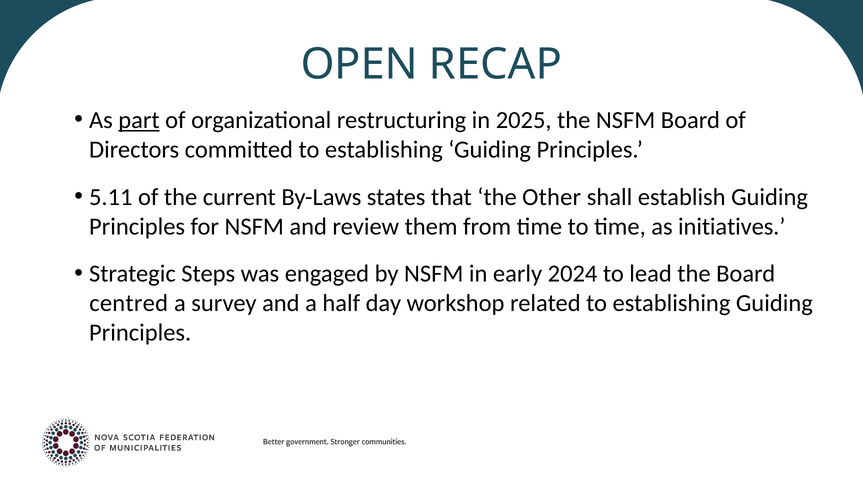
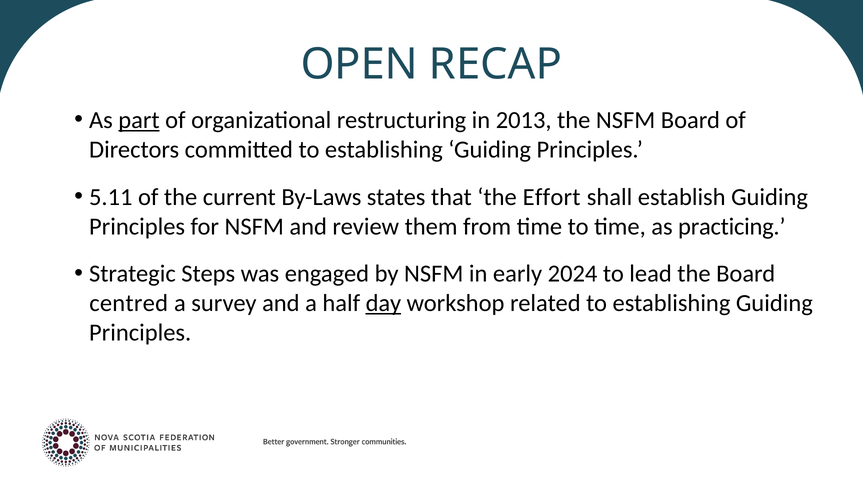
2025: 2025 -> 2013
Other: Other -> Effort
initiatives: initiatives -> practicing
day underline: none -> present
